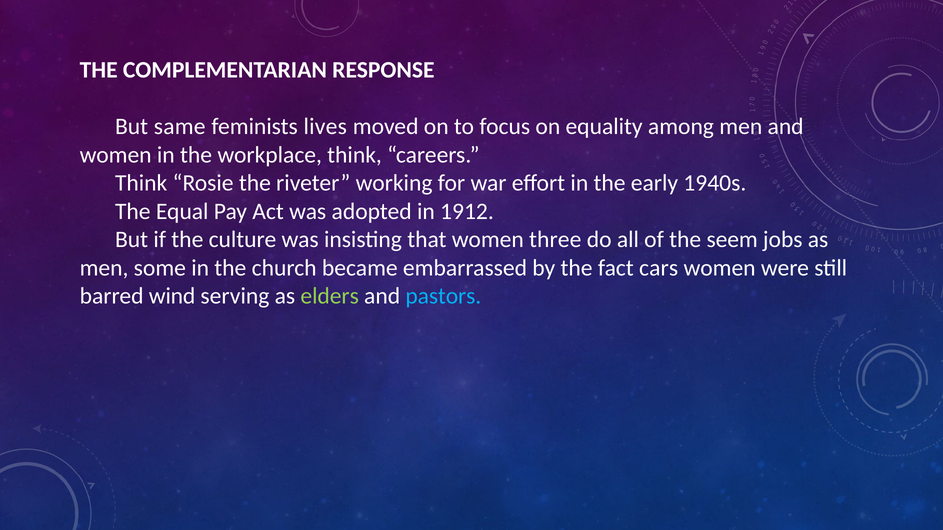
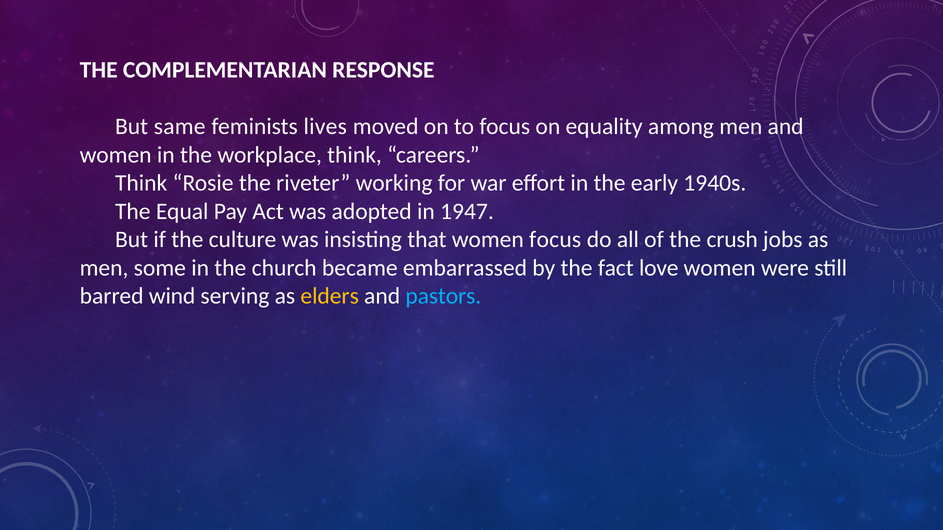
1912: 1912 -> 1947
women three: three -> focus
seem: seem -> crush
cars: cars -> love
elders colour: light green -> yellow
